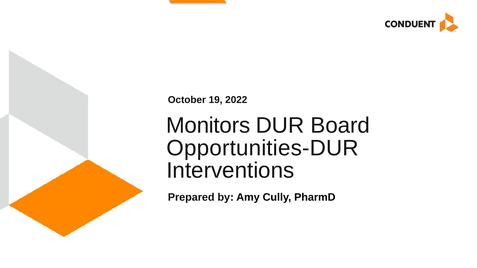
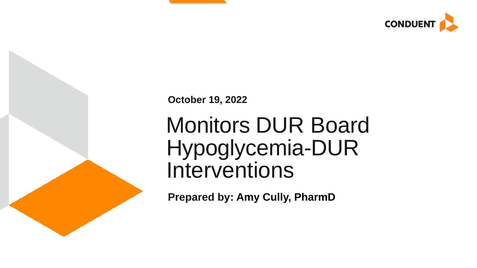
Opportunities-DUR: Opportunities-DUR -> Hypoglycemia-DUR
